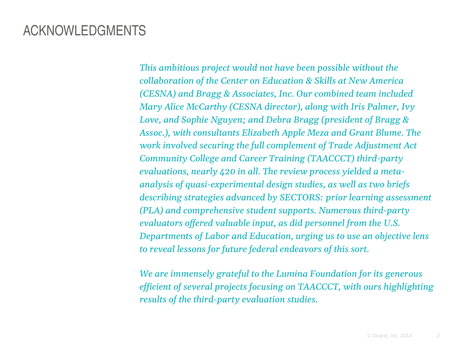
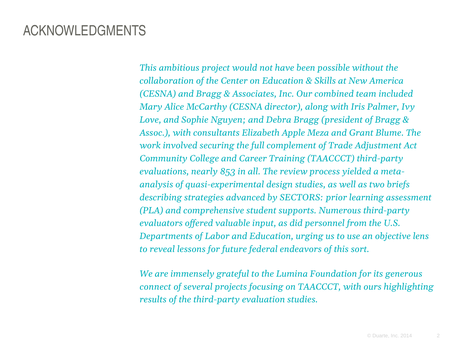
420: 420 -> 853
efficient: efficient -> connect
